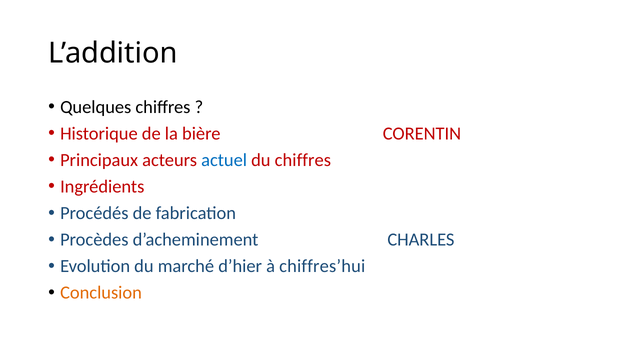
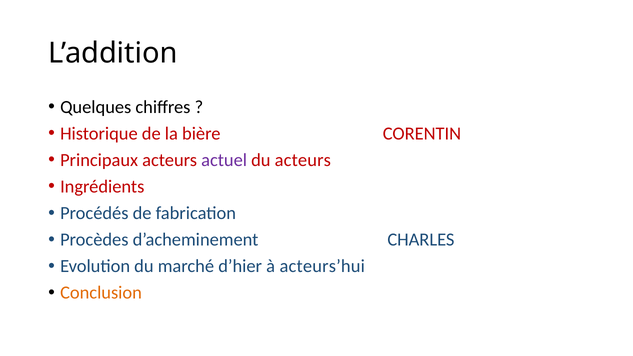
actuel colour: blue -> purple
du chiffres: chiffres -> acteurs
chiffres’hui: chiffres’hui -> acteurs’hui
